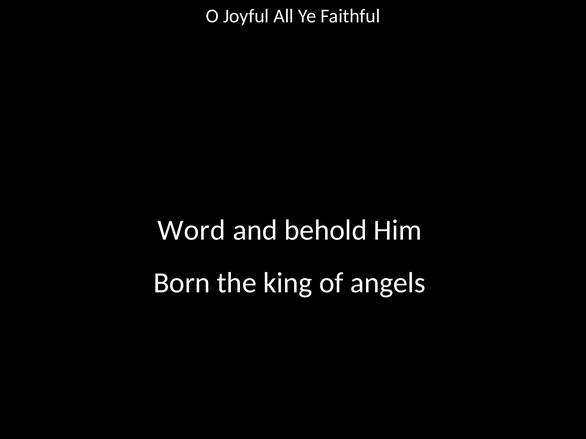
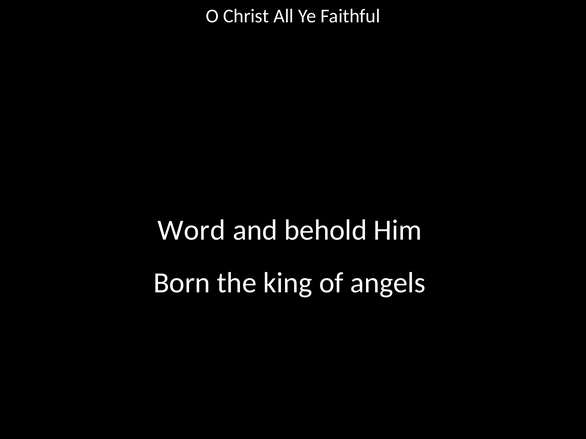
Joyful: Joyful -> Christ
